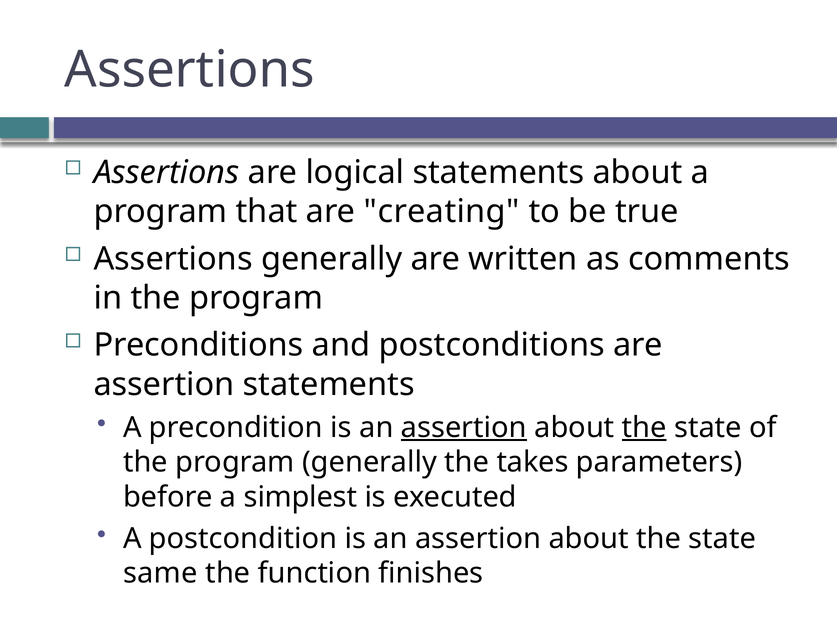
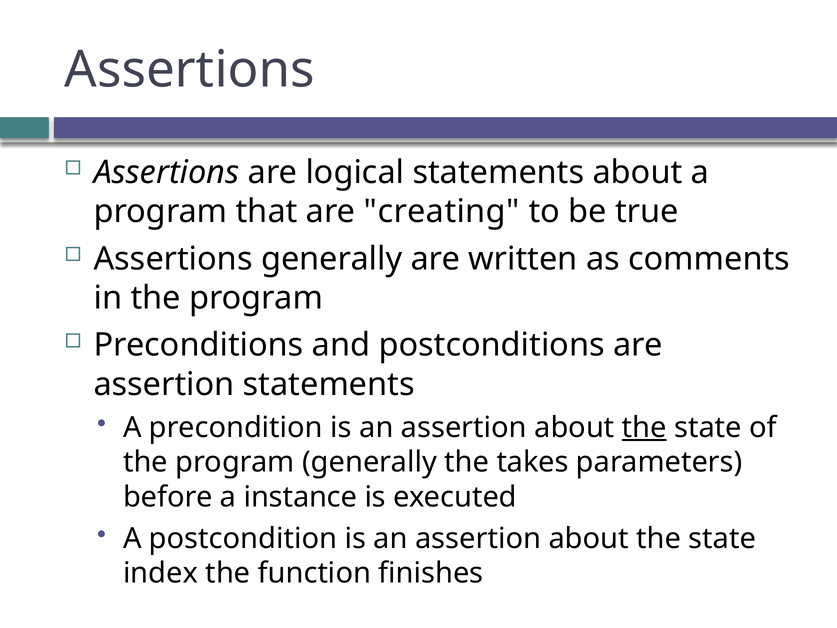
assertion at (464, 427) underline: present -> none
simplest: simplest -> instance
same: same -> index
